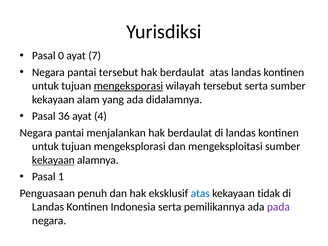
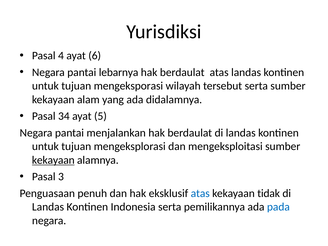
0: 0 -> 4
7: 7 -> 6
pantai tersebut: tersebut -> lebarnya
mengeksporasi underline: present -> none
36: 36 -> 34
4: 4 -> 5
1: 1 -> 3
pada colour: purple -> blue
